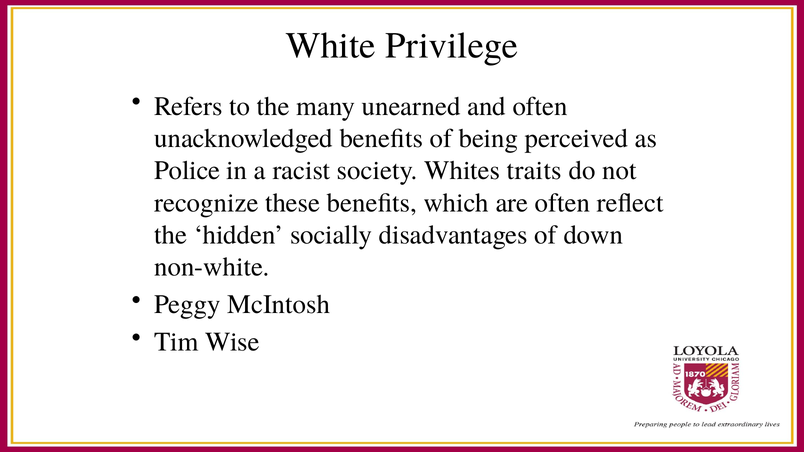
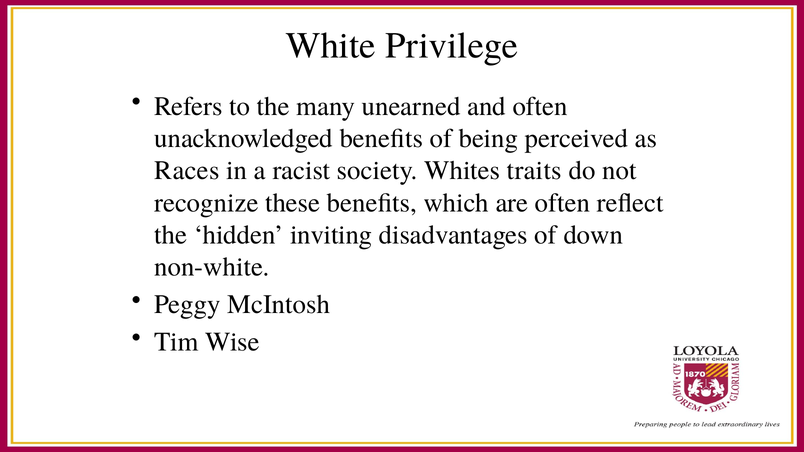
Police: Police -> Races
socially: socially -> inviting
